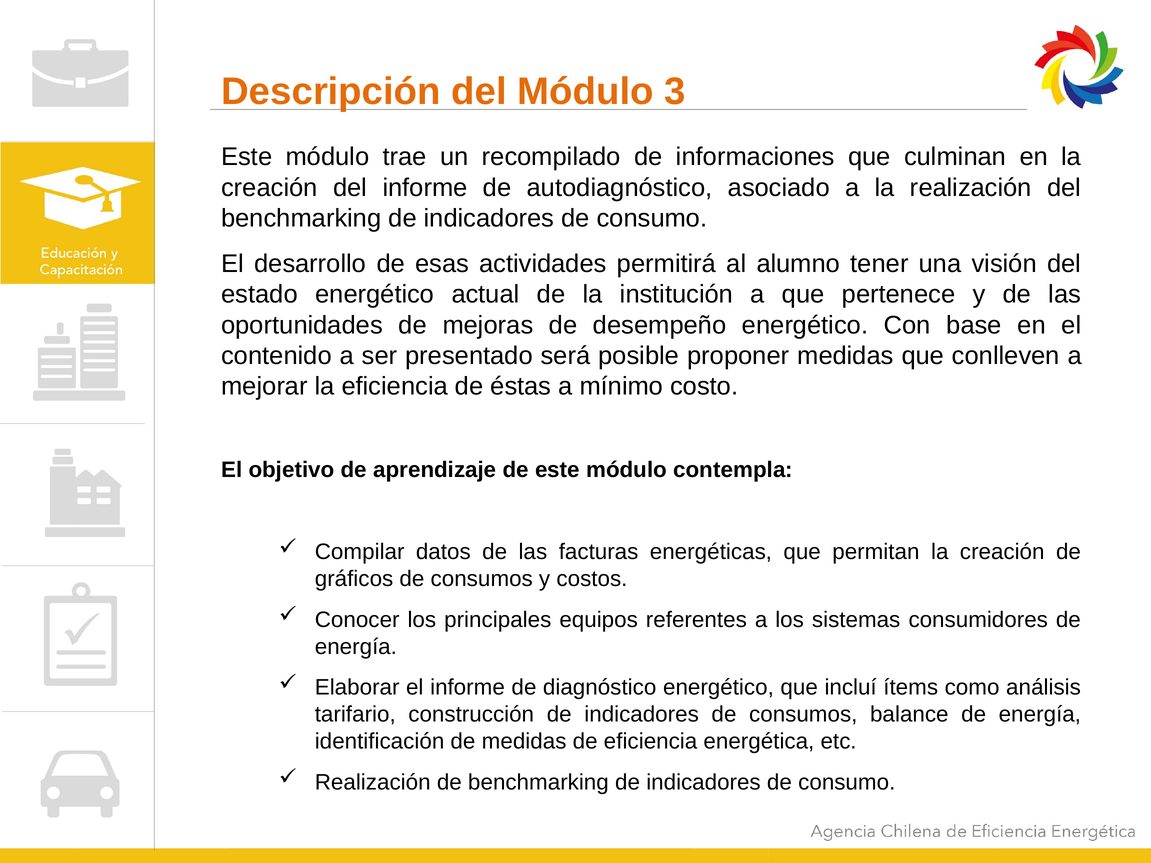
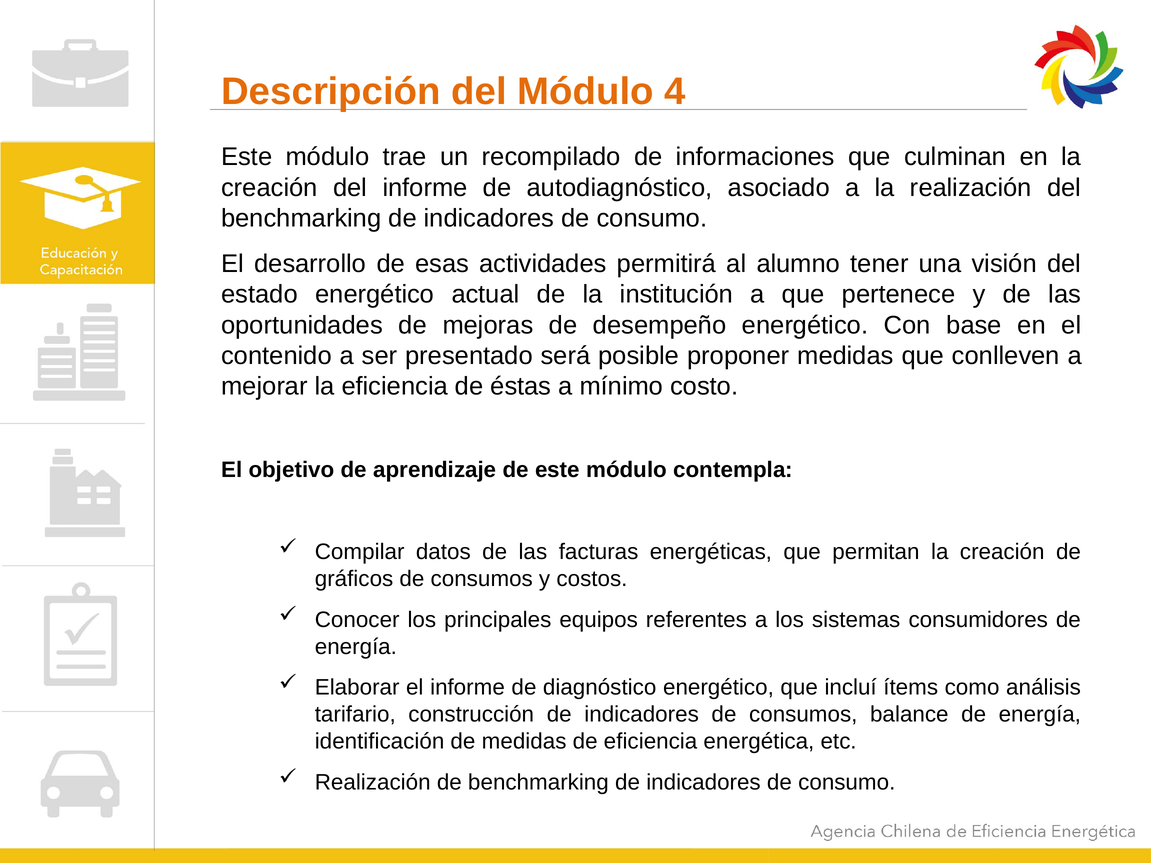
3: 3 -> 4
